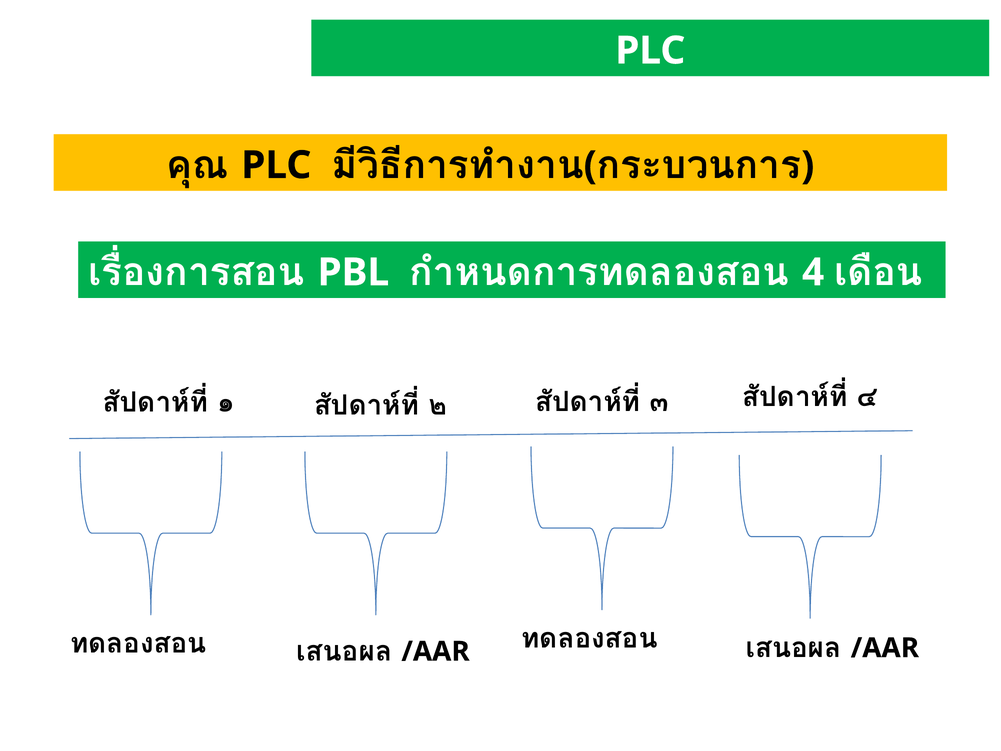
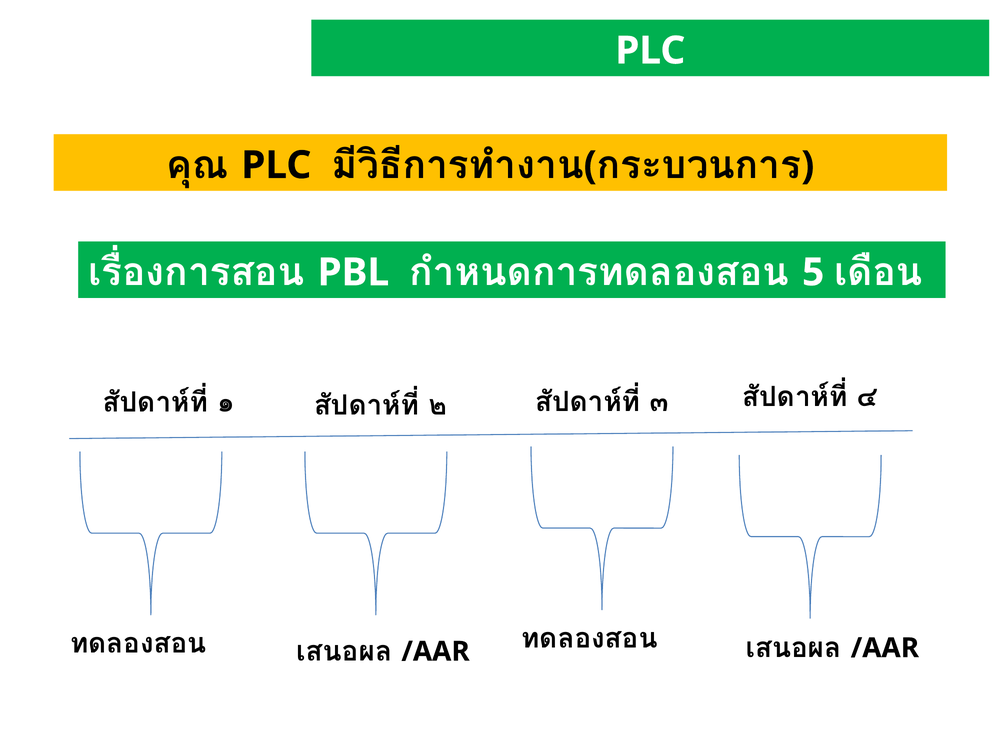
4: 4 -> 5
